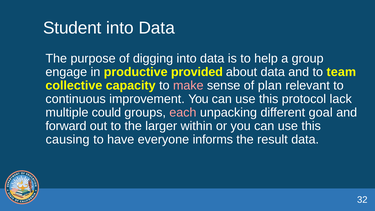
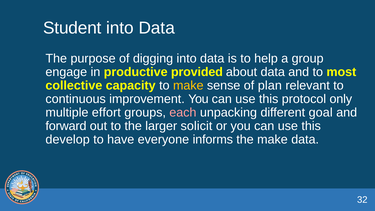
team: team -> most
make at (188, 85) colour: pink -> yellow
lack: lack -> only
could: could -> effort
within: within -> solicit
causing: causing -> develop
the result: result -> make
